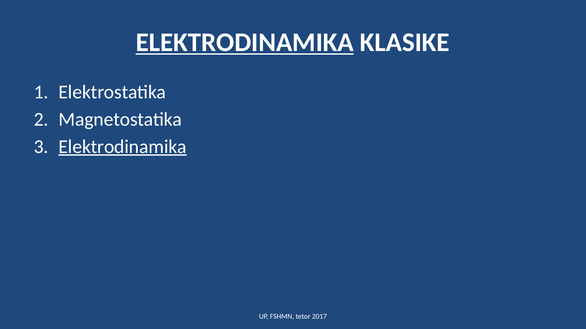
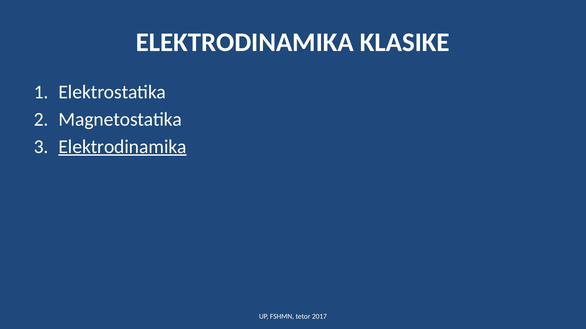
ELEKTRODINAMIKA at (245, 43) underline: present -> none
